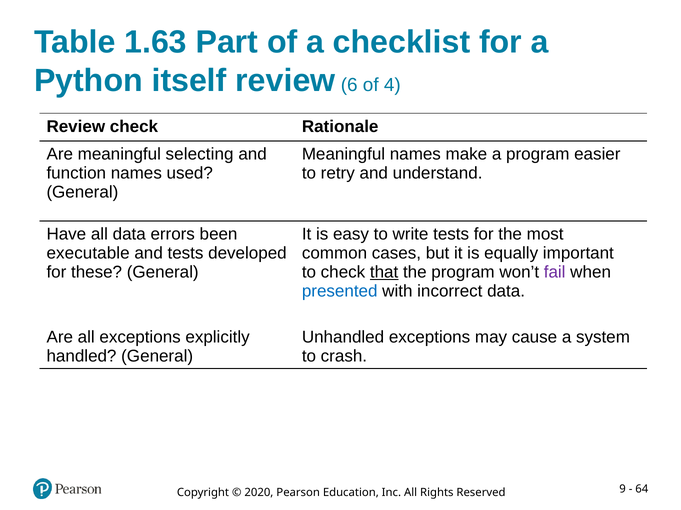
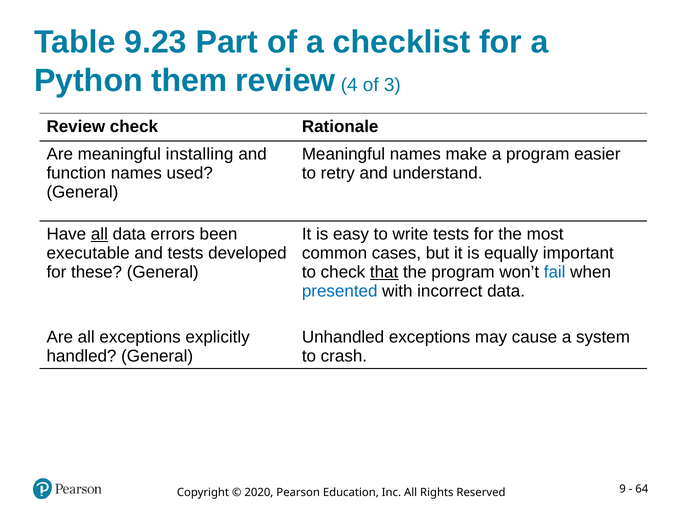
1.63: 1.63 -> 9.23
itself: itself -> them
6: 6 -> 4
4: 4 -> 3
selecting: selecting -> installing
all at (99, 235) underline: none -> present
fail colour: purple -> blue
